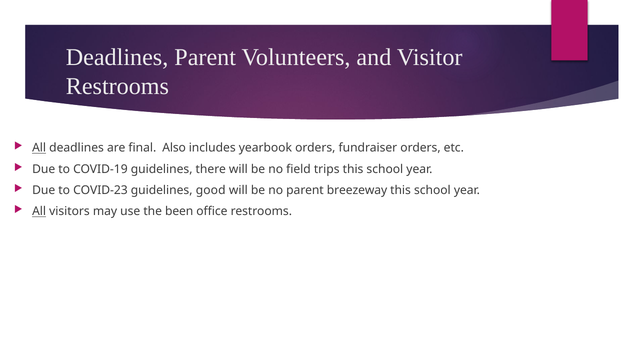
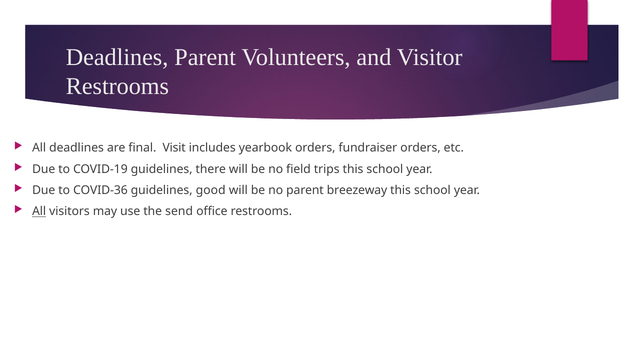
All at (39, 148) underline: present -> none
Also: Also -> Visit
COVID-23: COVID-23 -> COVID-36
been: been -> send
